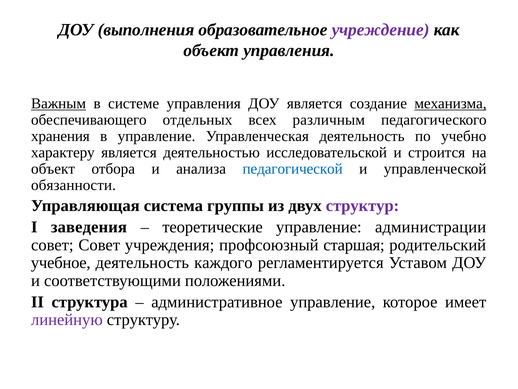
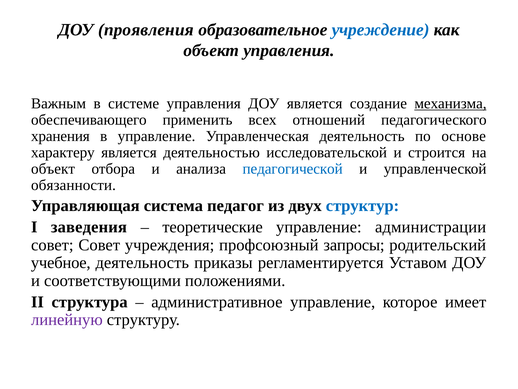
выполнения: выполнения -> проявления
учреждение colour: purple -> blue
Важным underline: present -> none
отдельных: отдельных -> применить
различным: различным -> отношений
учебно: учебно -> основе
группы: группы -> педагог
структур colour: purple -> blue
старшая: старшая -> запросы
каждого: каждого -> приказы
